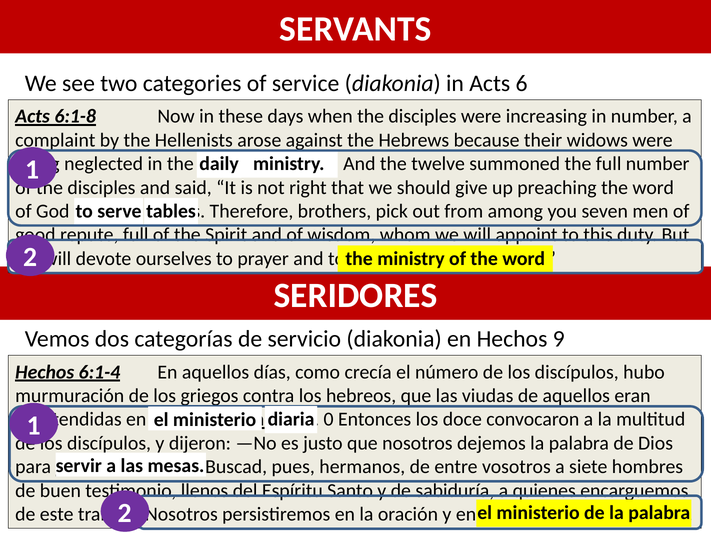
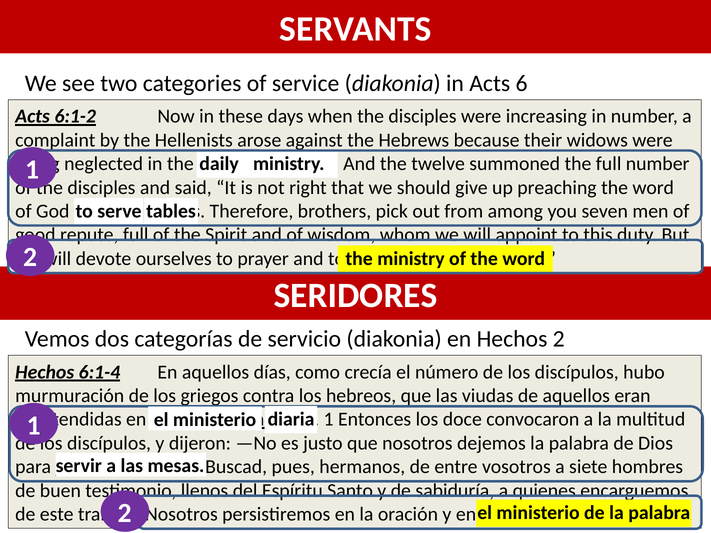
6:1-8: 6:1-8 -> 6:1-2
Hechos 9: 9 -> 2
0 at (329, 420): 0 -> 1
